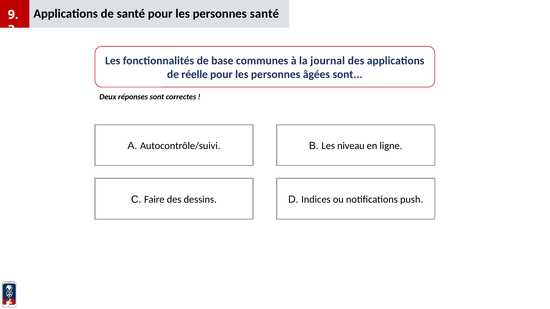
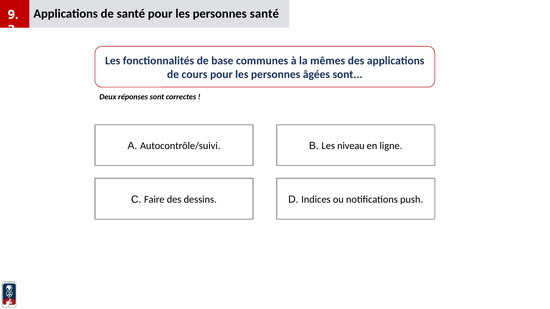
journal: journal -> mêmes
réelle: réelle -> cours
